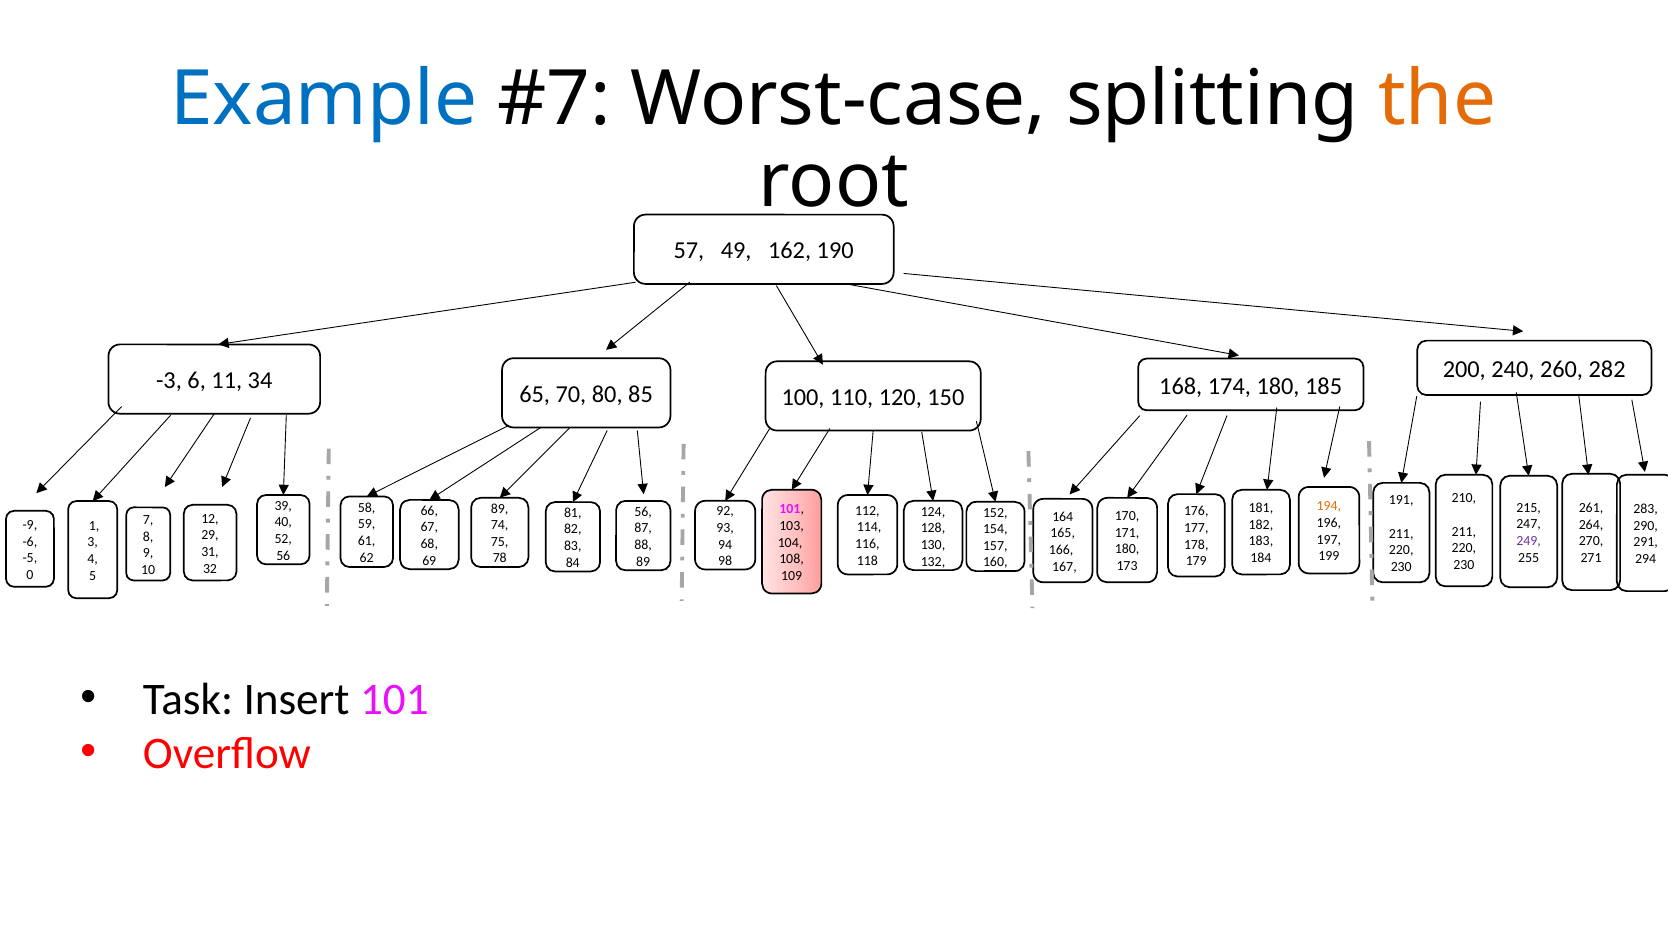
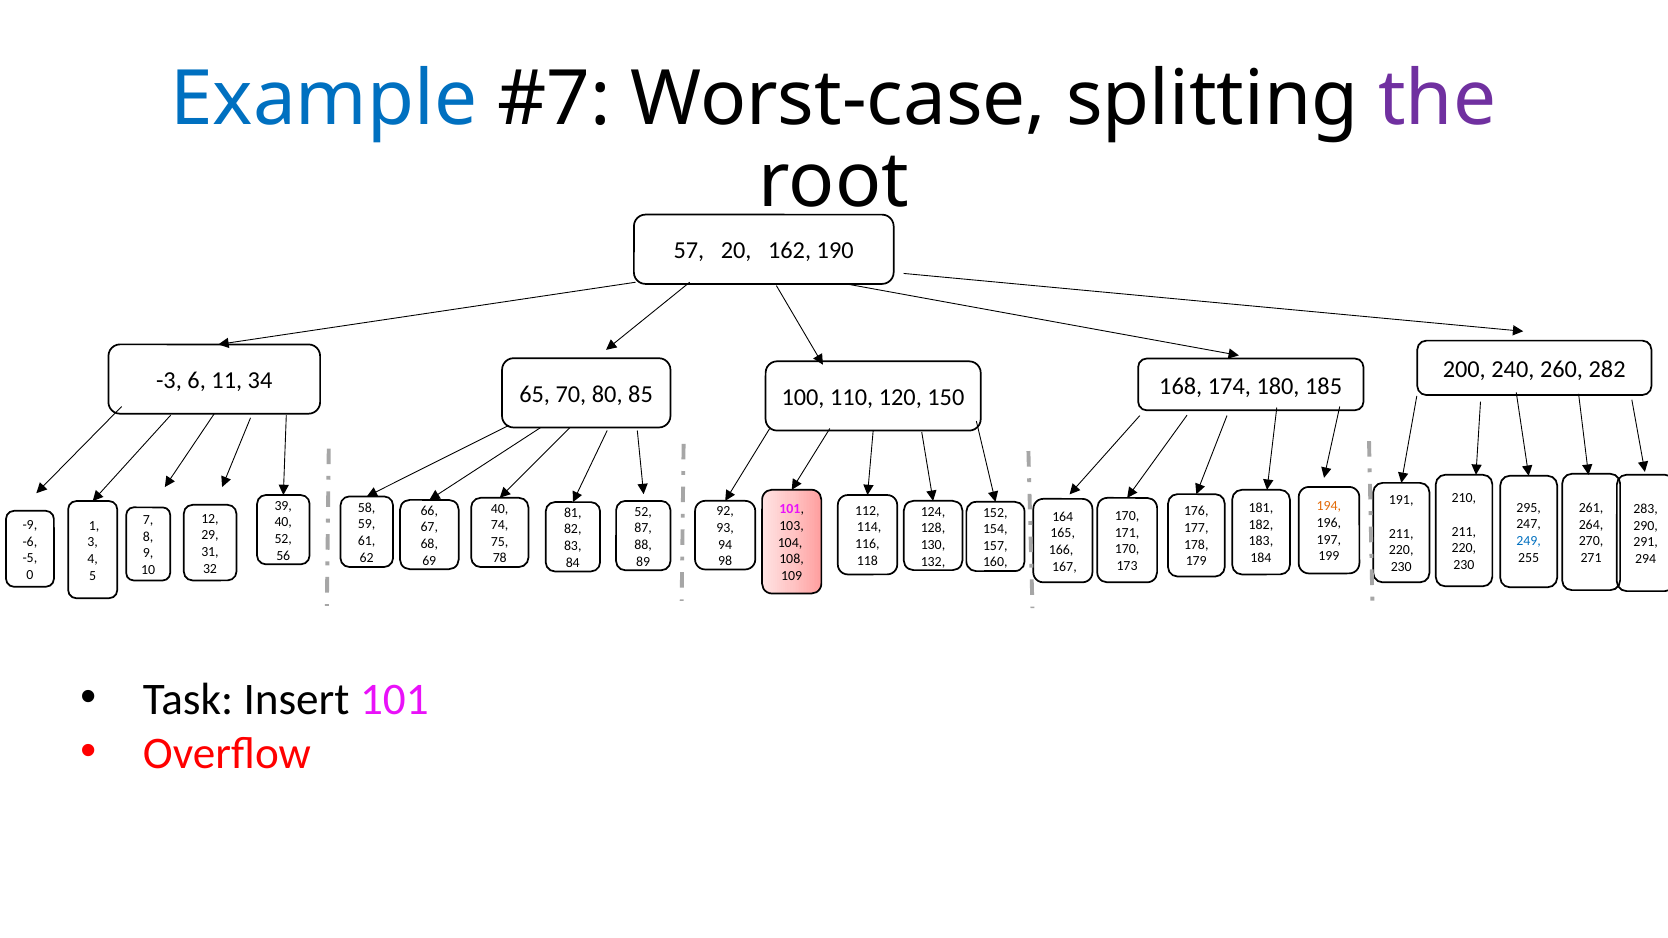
the colour: orange -> purple
49: 49 -> 20
215: 215 -> 295
89 at (500, 509): 89 -> 40
56 at (643, 512): 56 -> 52
249 colour: purple -> blue
180 at (1127, 550): 180 -> 170
